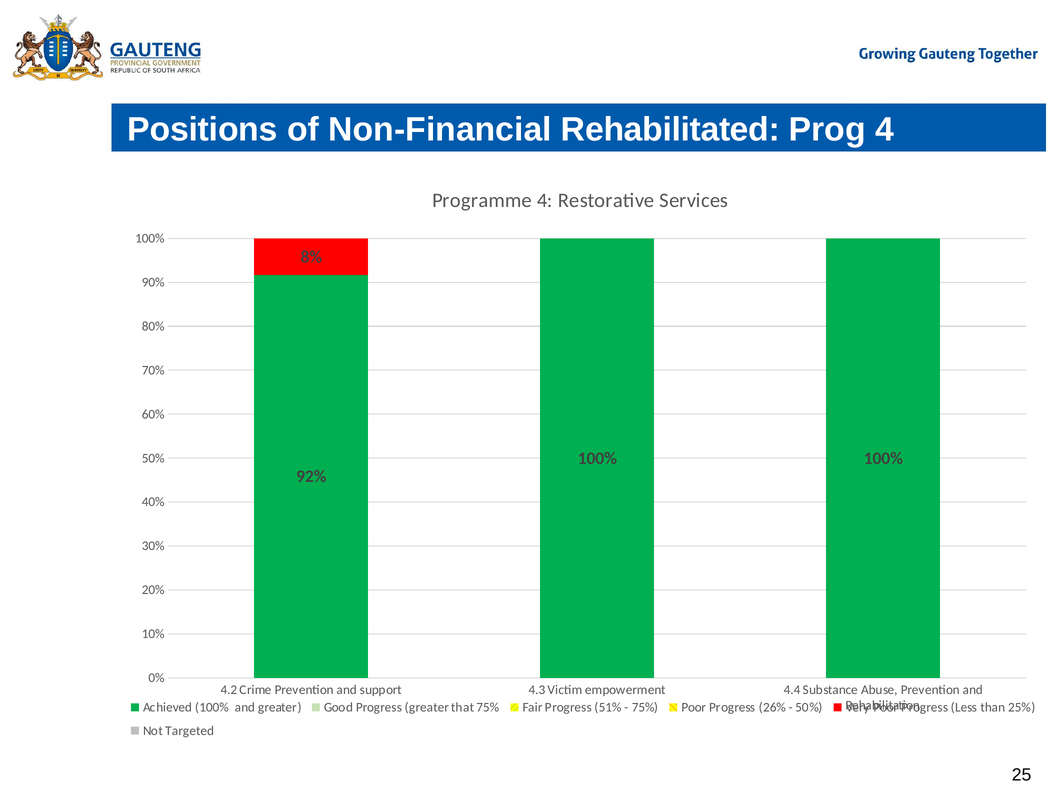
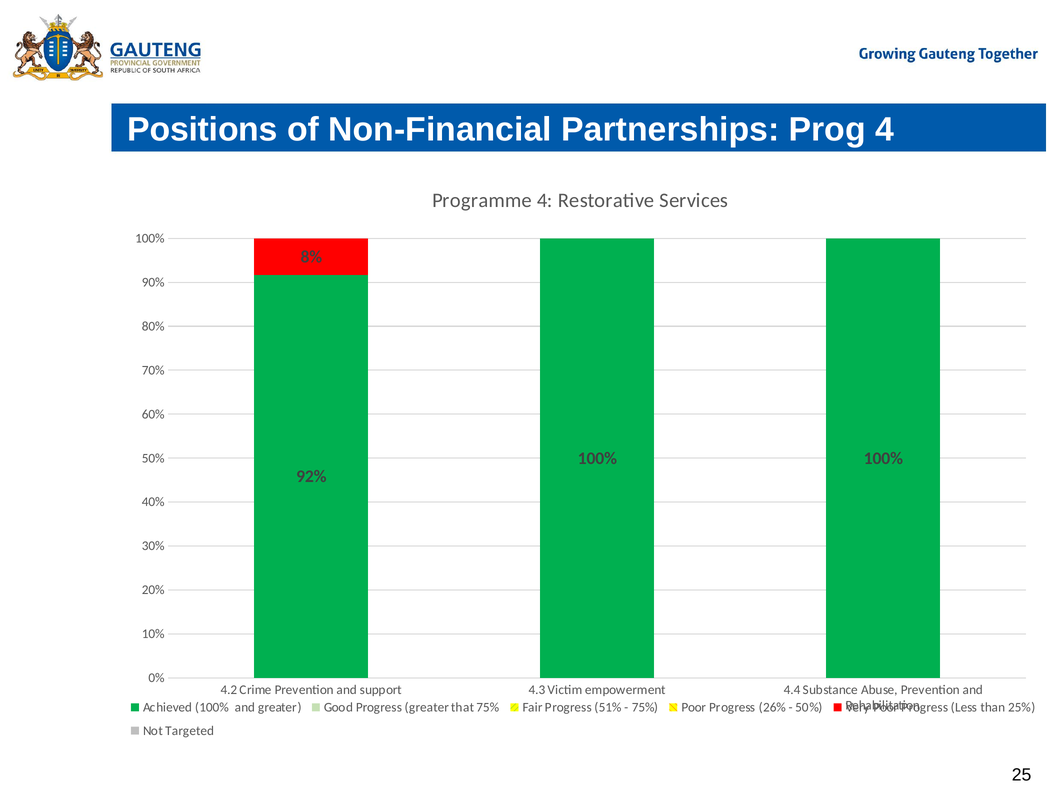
Rehabilitated: Rehabilitated -> Partnerships
